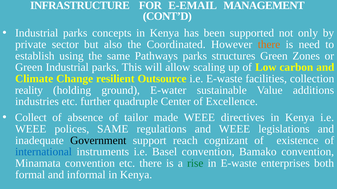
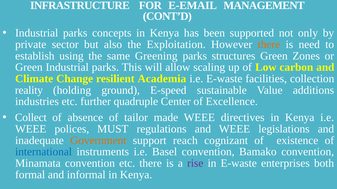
Coordinated: Coordinated -> Exploitation
Pathways: Pathways -> Greening
Outsource: Outsource -> Academia
E-water: E-water -> E-speed
polices SAME: SAME -> MUST
Government colour: black -> orange
rise colour: green -> purple
